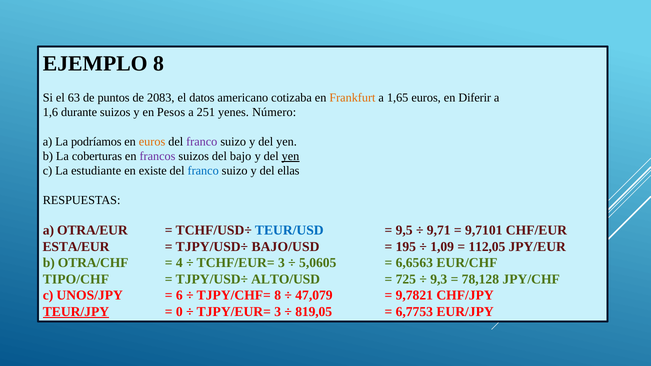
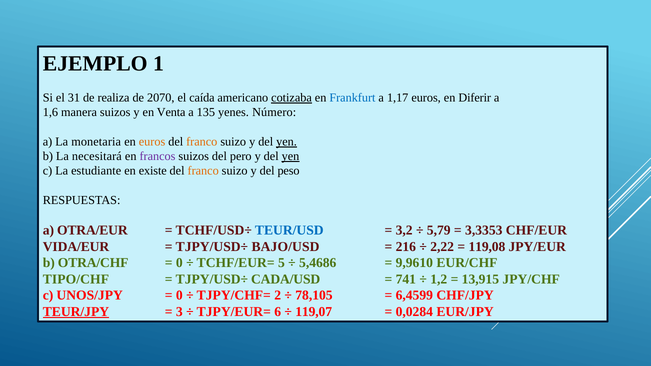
EJEMPLO 8: 8 -> 1
63: 63 -> 31
puntos: puntos -> realiza
2083: 2083 -> 2070
datos: datos -> caída
cotizaba underline: none -> present
Frankfurt colour: orange -> blue
1,65: 1,65 -> 1,17
durante: durante -> manera
Pesos: Pesos -> Venta
251: 251 -> 135
podríamos: podríamos -> monetaria
franco at (202, 142) colour: purple -> orange
yen at (287, 142) underline: none -> present
coberturas: coberturas -> necesitará
bajo: bajo -> pero
franco at (203, 171) colour: blue -> orange
ellas: ellas -> peso
9,5: 9,5 -> 3,2
9,71: 9,71 -> 5,79
9,7101: 9,7101 -> 3,3353
ESTA/EUR: ESTA/EUR -> VIDA/EUR
195: 195 -> 216
1,09: 1,09 -> 2,22
112,05: 112,05 -> 119,08
4 at (179, 263): 4 -> 0
TCHF/EUR= 3: 3 -> 5
5,0605: 5,0605 -> 5,4686
6,6563: 6,6563 -> 9,9610
ALTO/USD: ALTO/USD -> CADA/USD
725: 725 -> 741
9,3: 9,3 -> 1,2
78,128: 78,128 -> 13,915
6 at (179, 296): 6 -> 0
TJPY/CHF= 8: 8 -> 2
47,079: 47,079 -> 78,105
9,7821: 9,7821 -> 6,4599
0: 0 -> 3
TJPY/EUR= 3: 3 -> 6
819,05: 819,05 -> 119,07
6,7753: 6,7753 -> 0,0284
